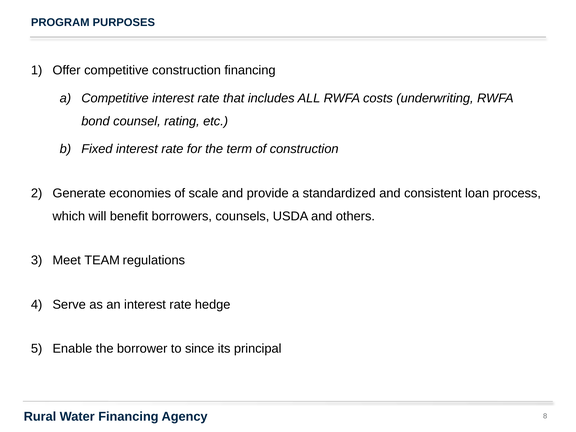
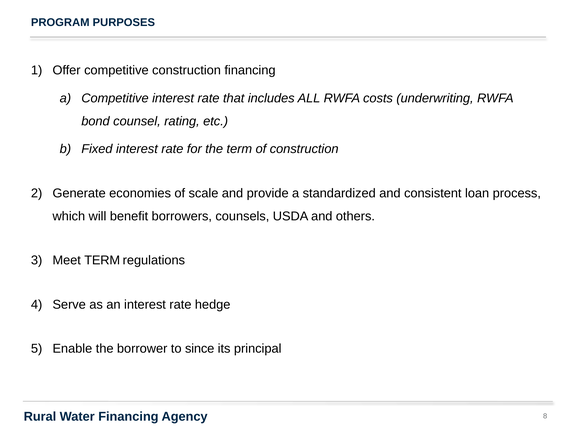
Meet TEAM: TEAM -> TERM
